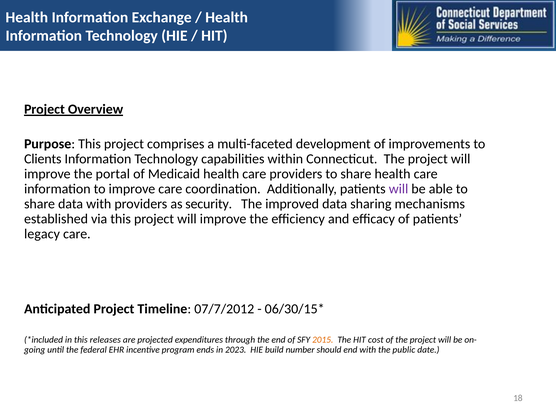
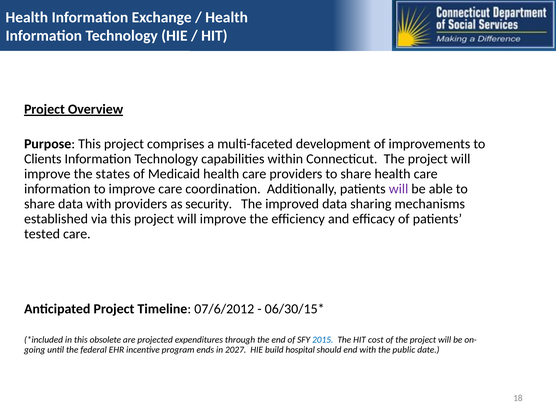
portal: portal -> states
legacy: legacy -> tested
07/7/2012: 07/7/2012 -> 07/6/2012
releases: releases -> obsolete
2015 colour: orange -> blue
2023: 2023 -> 2027
number: number -> hospital
